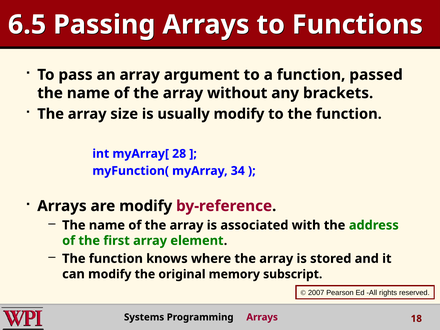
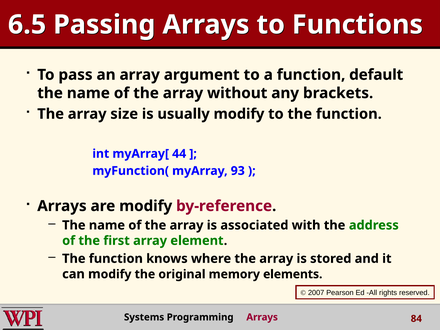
passed: passed -> default
28: 28 -> 44
34: 34 -> 93
subscript: subscript -> elements
18: 18 -> 84
